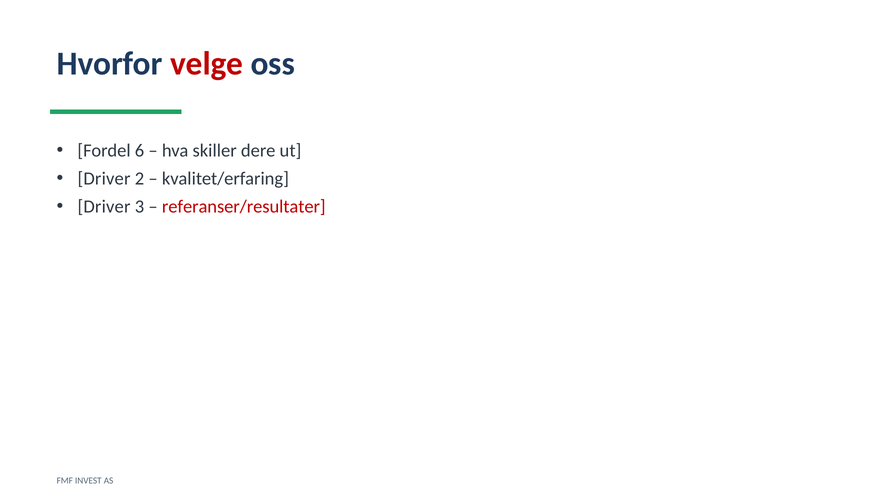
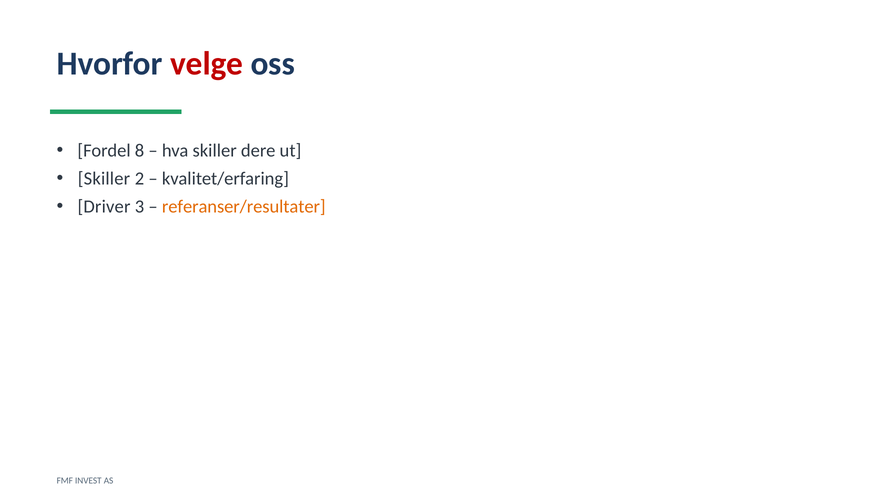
6: 6 -> 8
Driver at (104, 179): Driver -> Skiller
referanser/resultater colour: red -> orange
